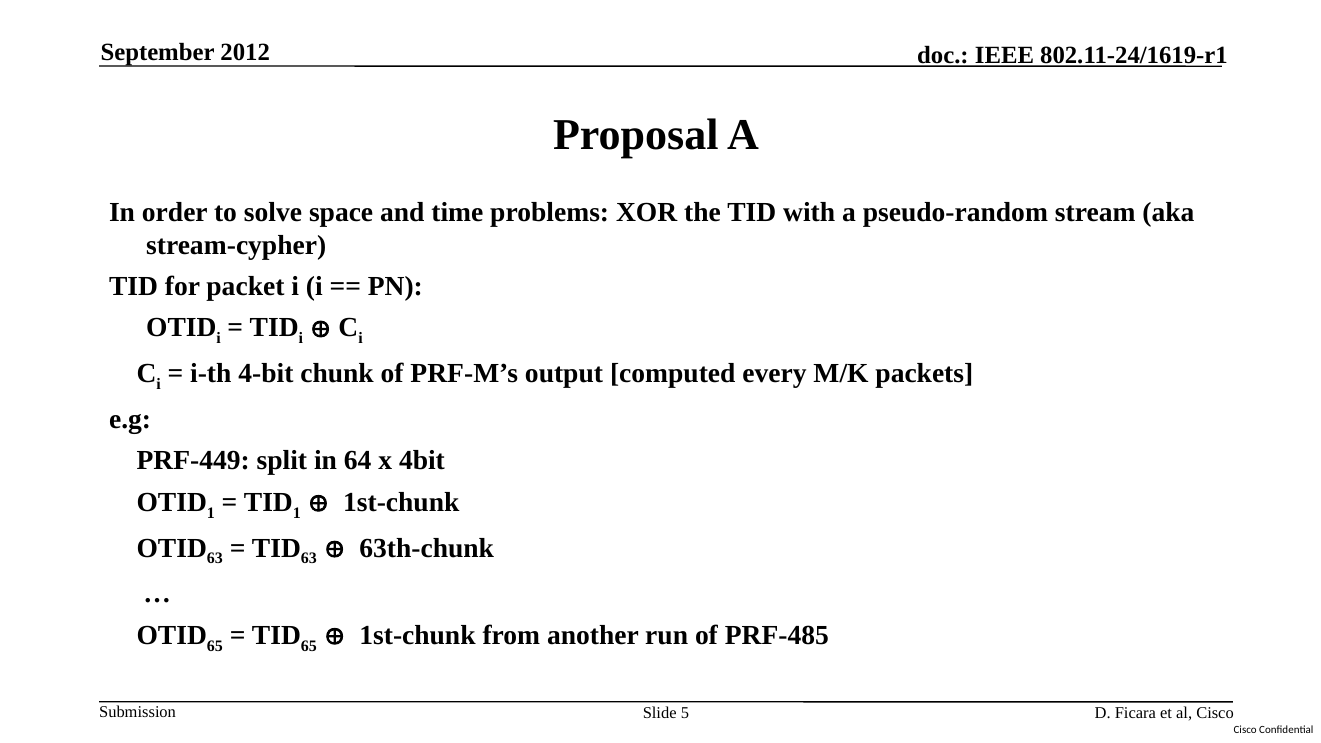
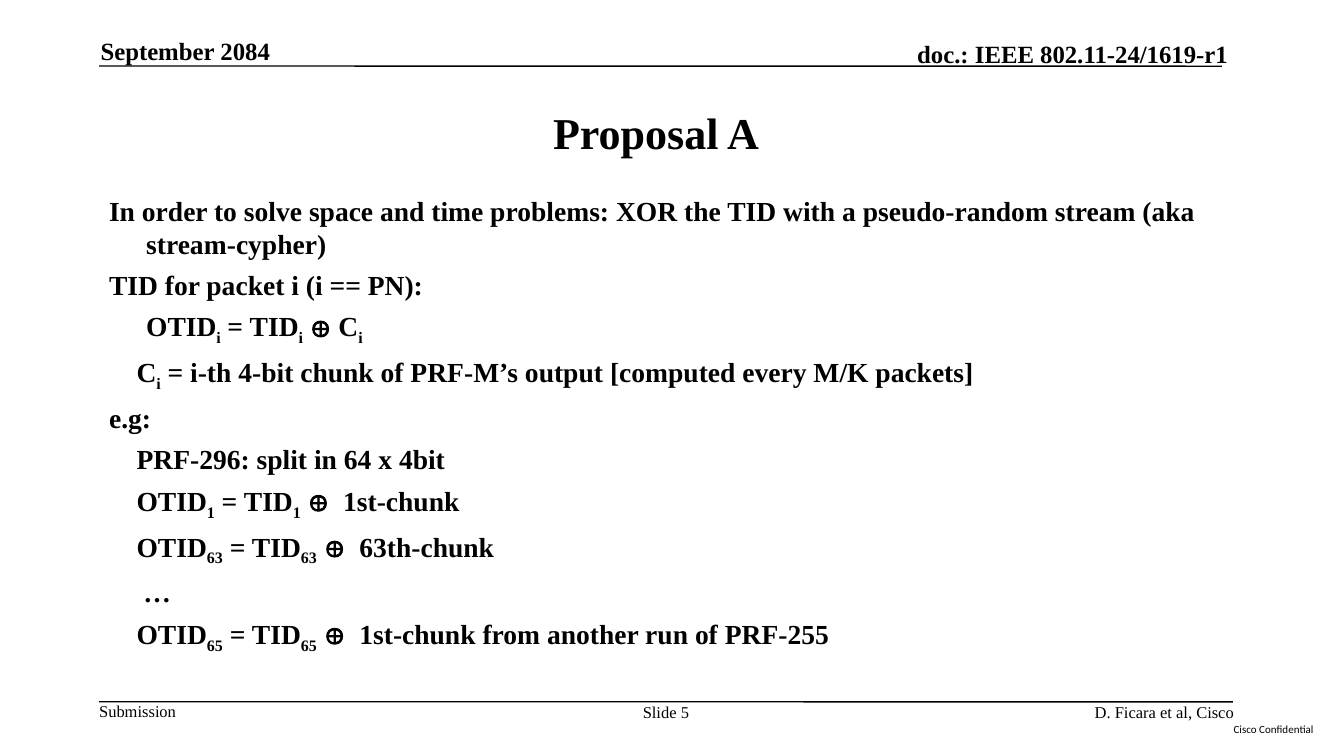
2012: 2012 -> 2084
PRF-449: PRF-449 -> PRF-296
PRF-485: PRF-485 -> PRF-255
